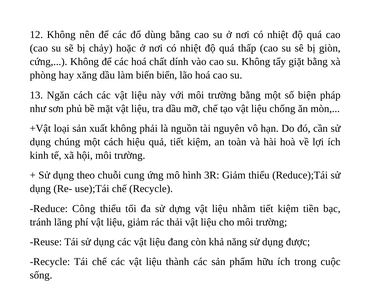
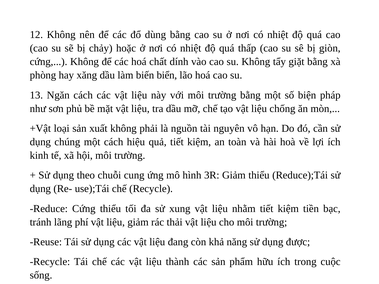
Reduce Công: Công -> Cứng
dựng: dựng -> xung
